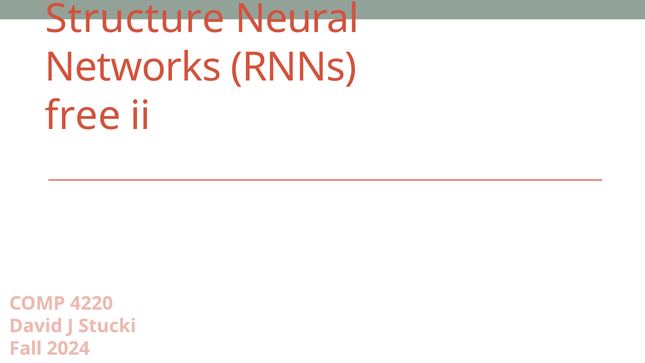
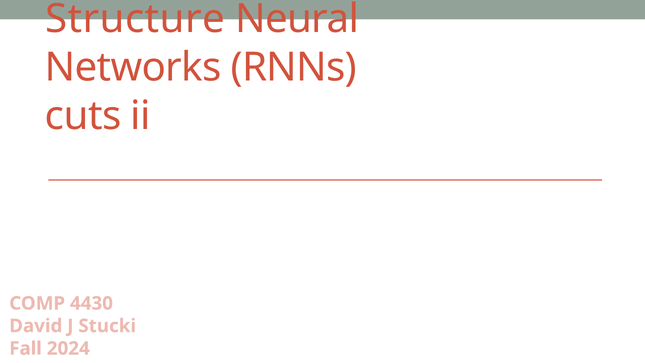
free: free -> cuts
4220: 4220 -> 4430
